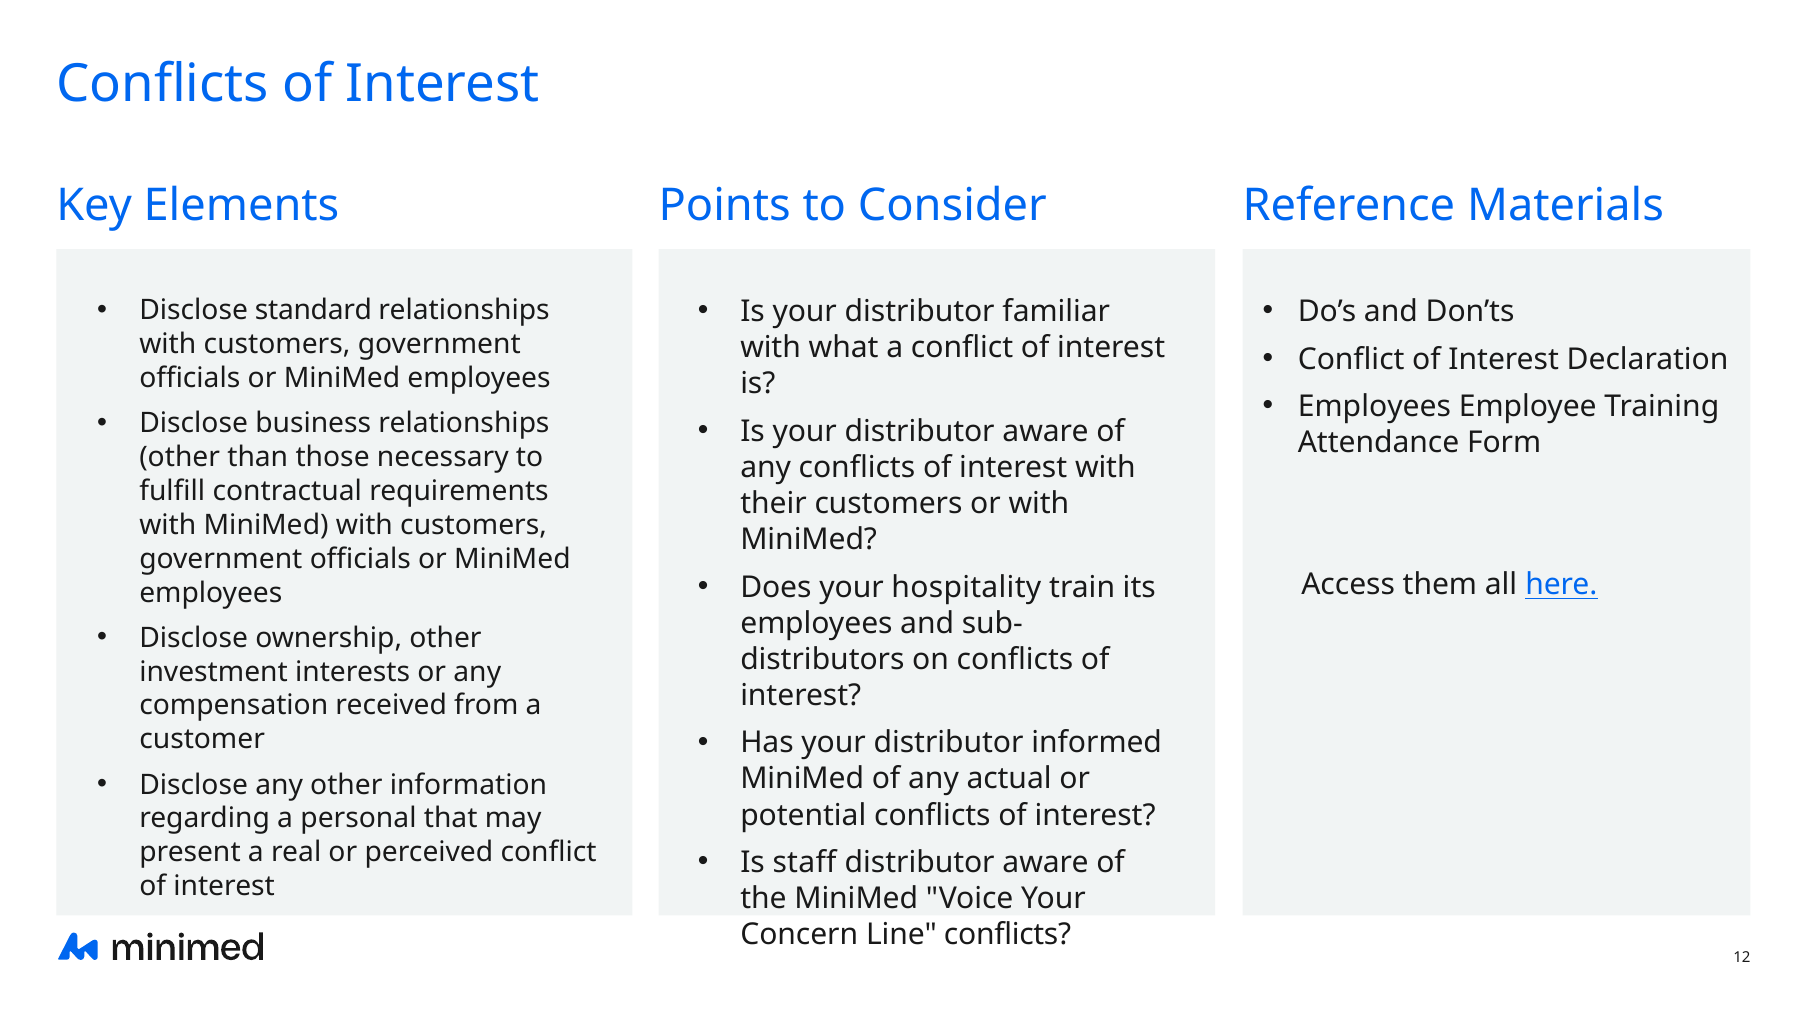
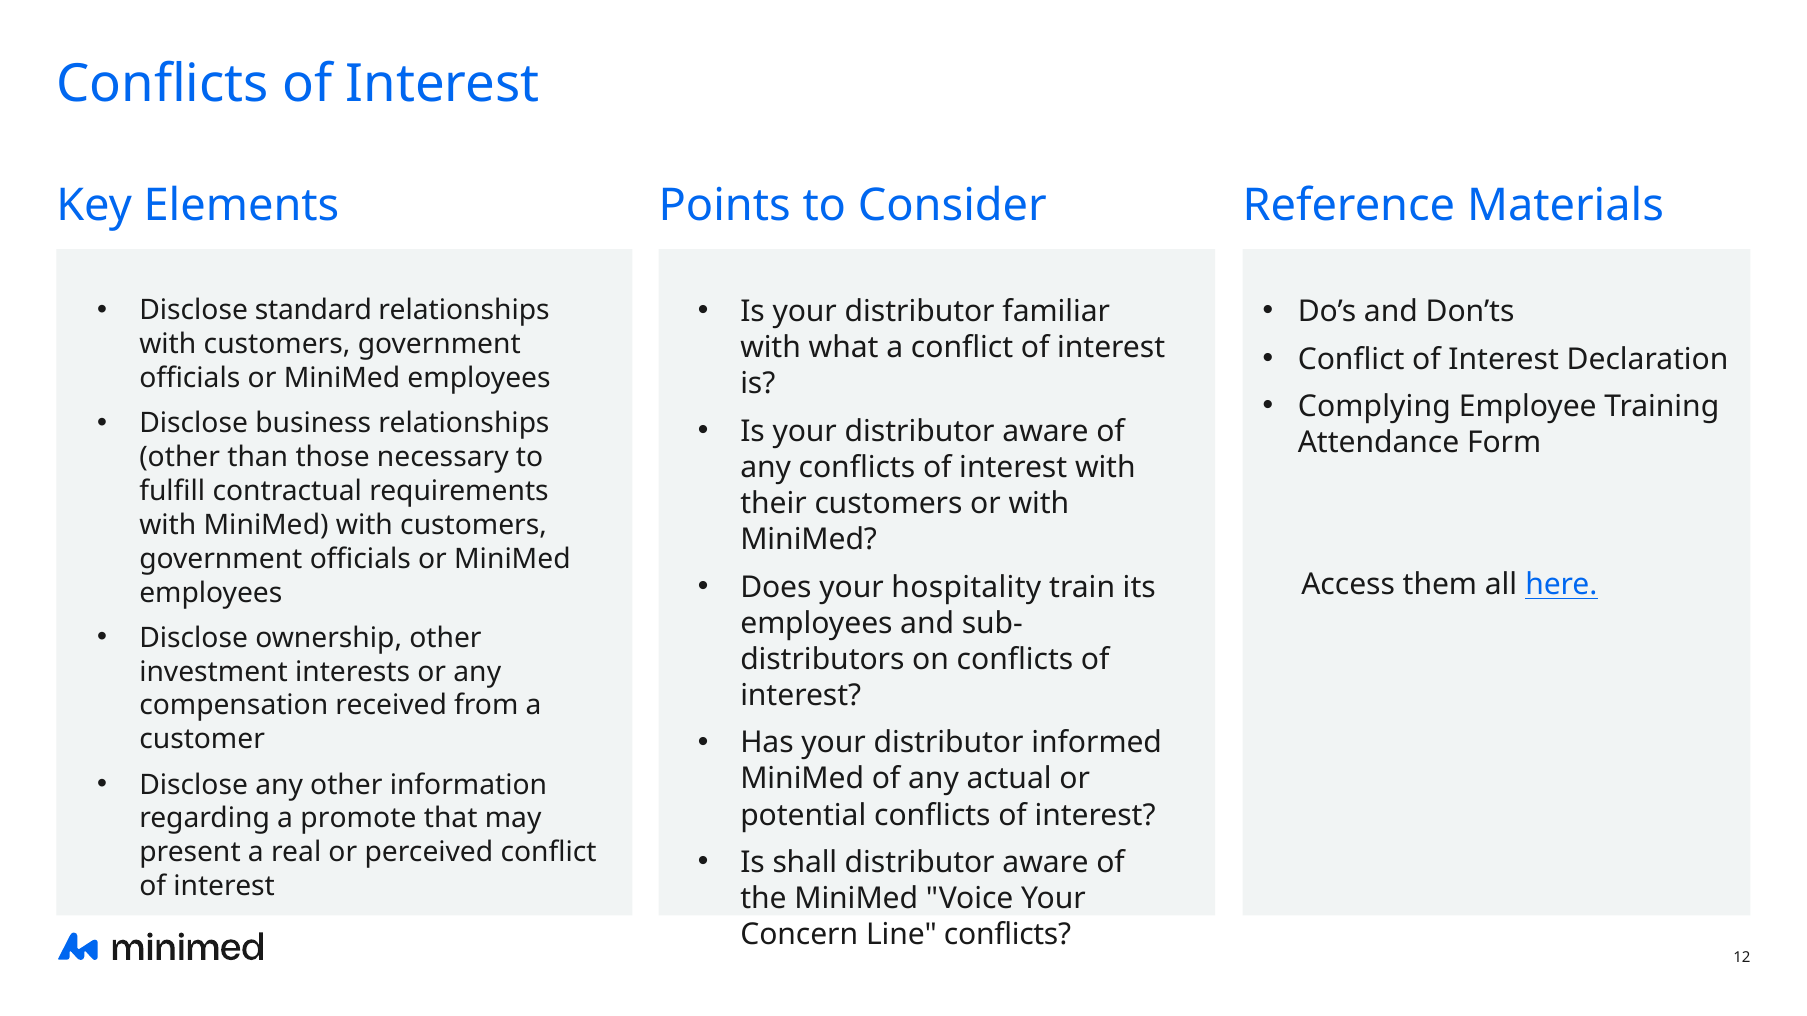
Employees at (1374, 407): Employees -> Complying
personal: personal -> promote
staff: staff -> shall
